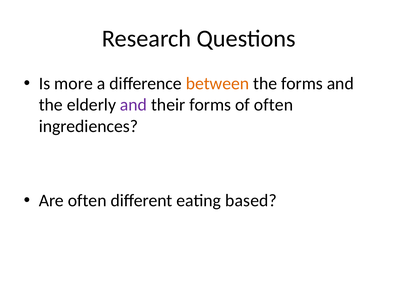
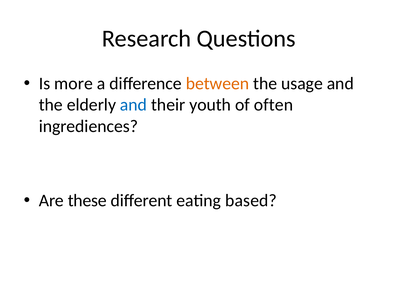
the forms: forms -> usage
and at (134, 105) colour: purple -> blue
their forms: forms -> youth
Are often: often -> these
